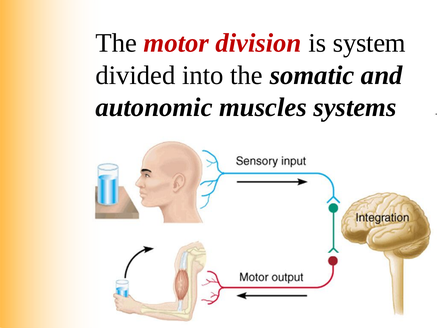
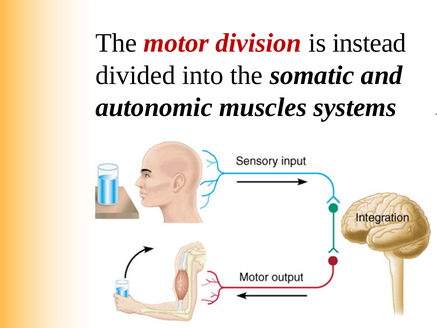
system: system -> instead
